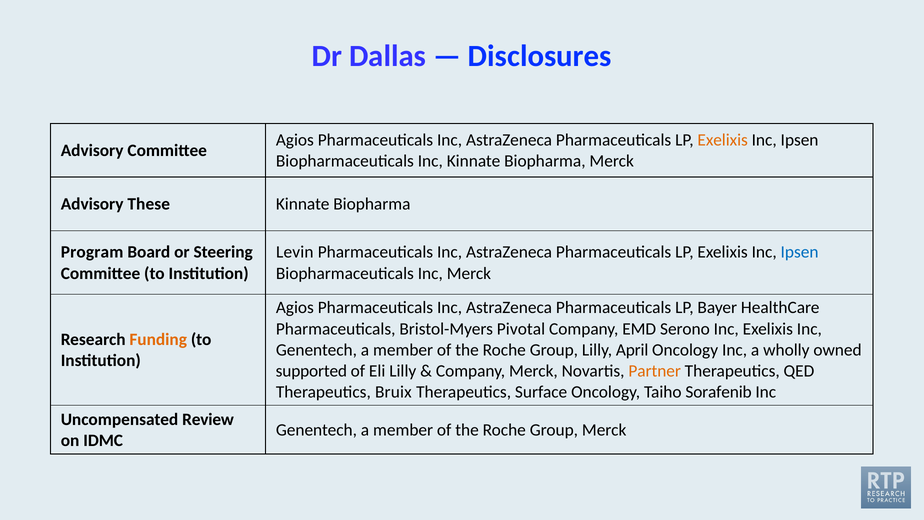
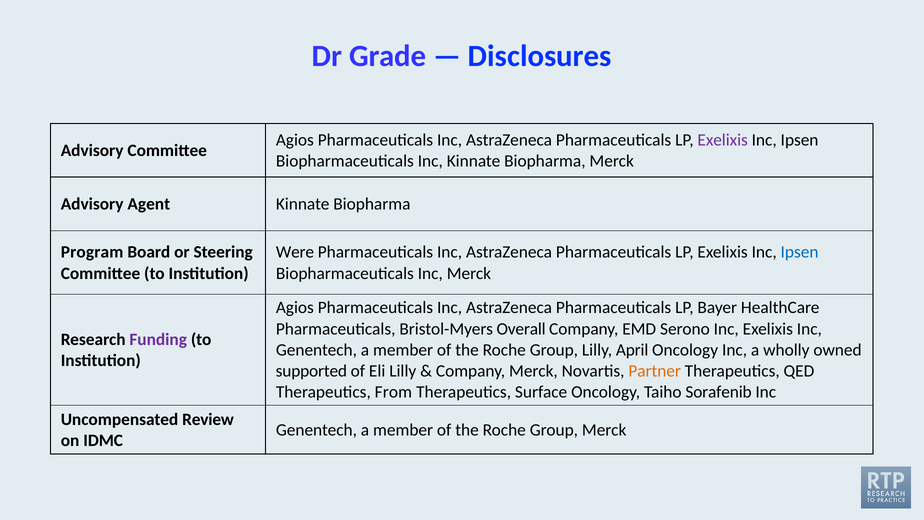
Dallas: Dallas -> Grade
Exelixis at (723, 140) colour: orange -> purple
These: These -> Agent
Levin: Levin -> Were
Pivotal: Pivotal -> Overall
Funding colour: orange -> purple
Bruix: Bruix -> From
